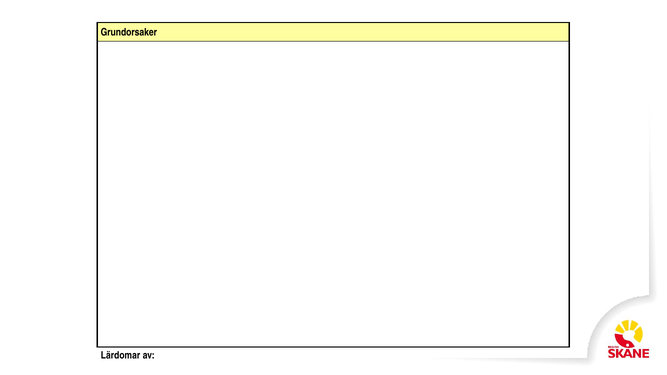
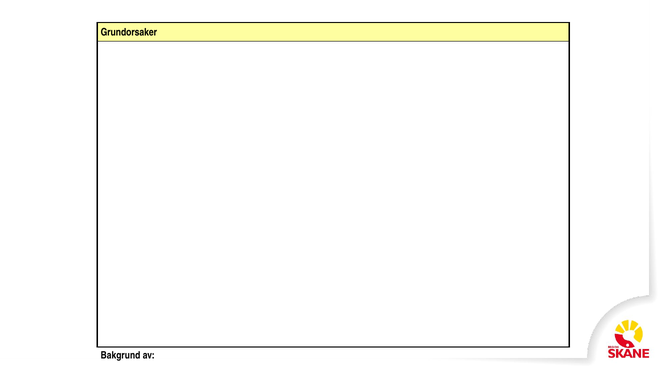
Lärdomar: Lärdomar -> Bakgrund
